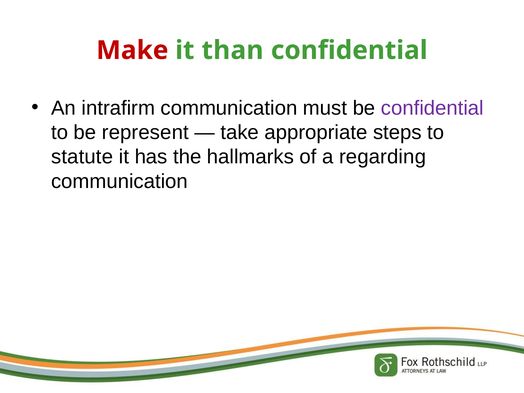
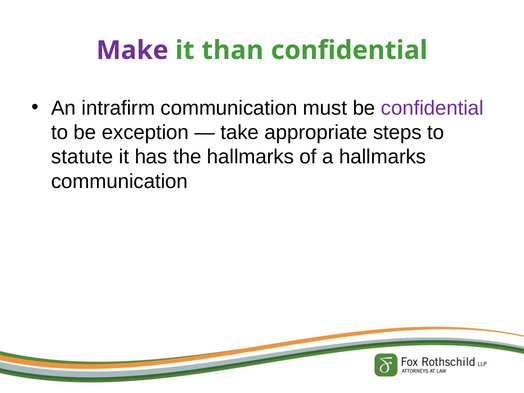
Make colour: red -> purple
represent: represent -> exception
a regarding: regarding -> hallmarks
